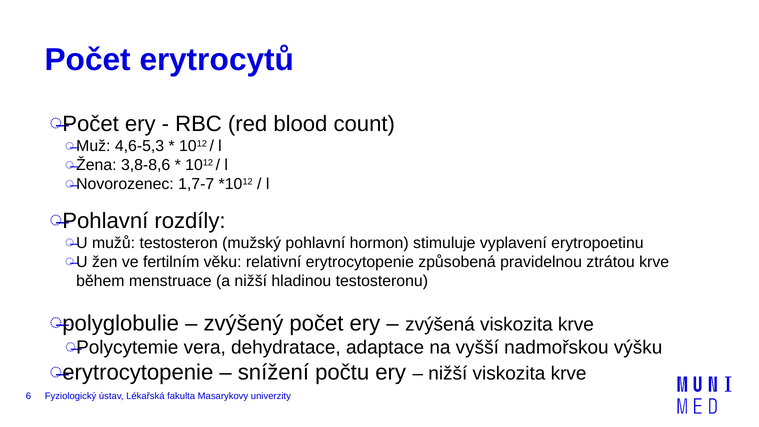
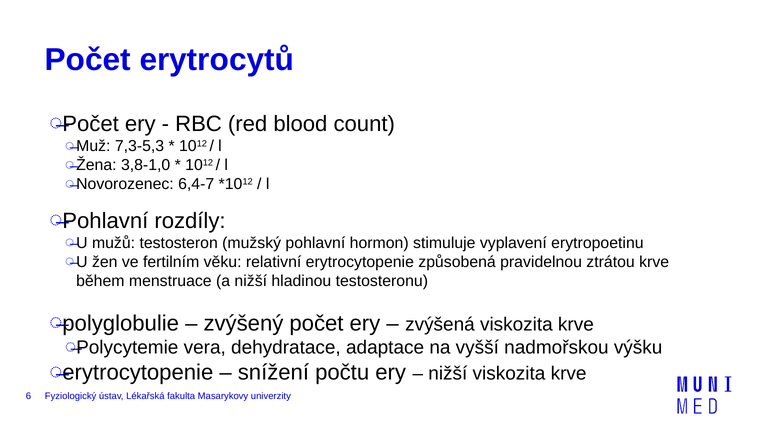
4,6-5,3: 4,6-5,3 -> 7,3-5,3
3,8-8,6: 3,8-8,6 -> 3,8-1,0
1,7-7: 1,7-7 -> 6,4-7
